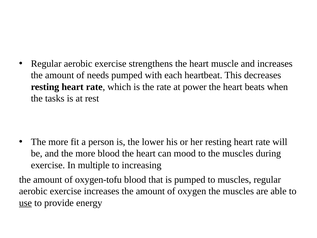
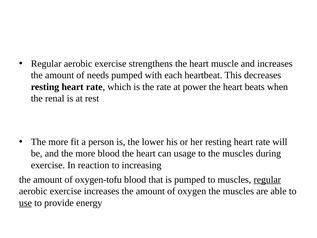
tasks: tasks -> renal
mood: mood -> usage
multiple: multiple -> reaction
regular at (267, 179) underline: none -> present
